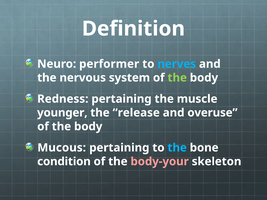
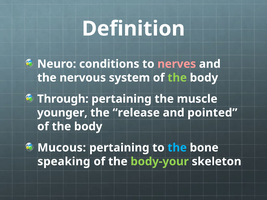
performer: performer -> conditions
nerves colour: light blue -> pink
Redness: Redness -> Through
overuse: overuse -> pointed
condition: condition -> speaking
body-your colour: pink -> light green
